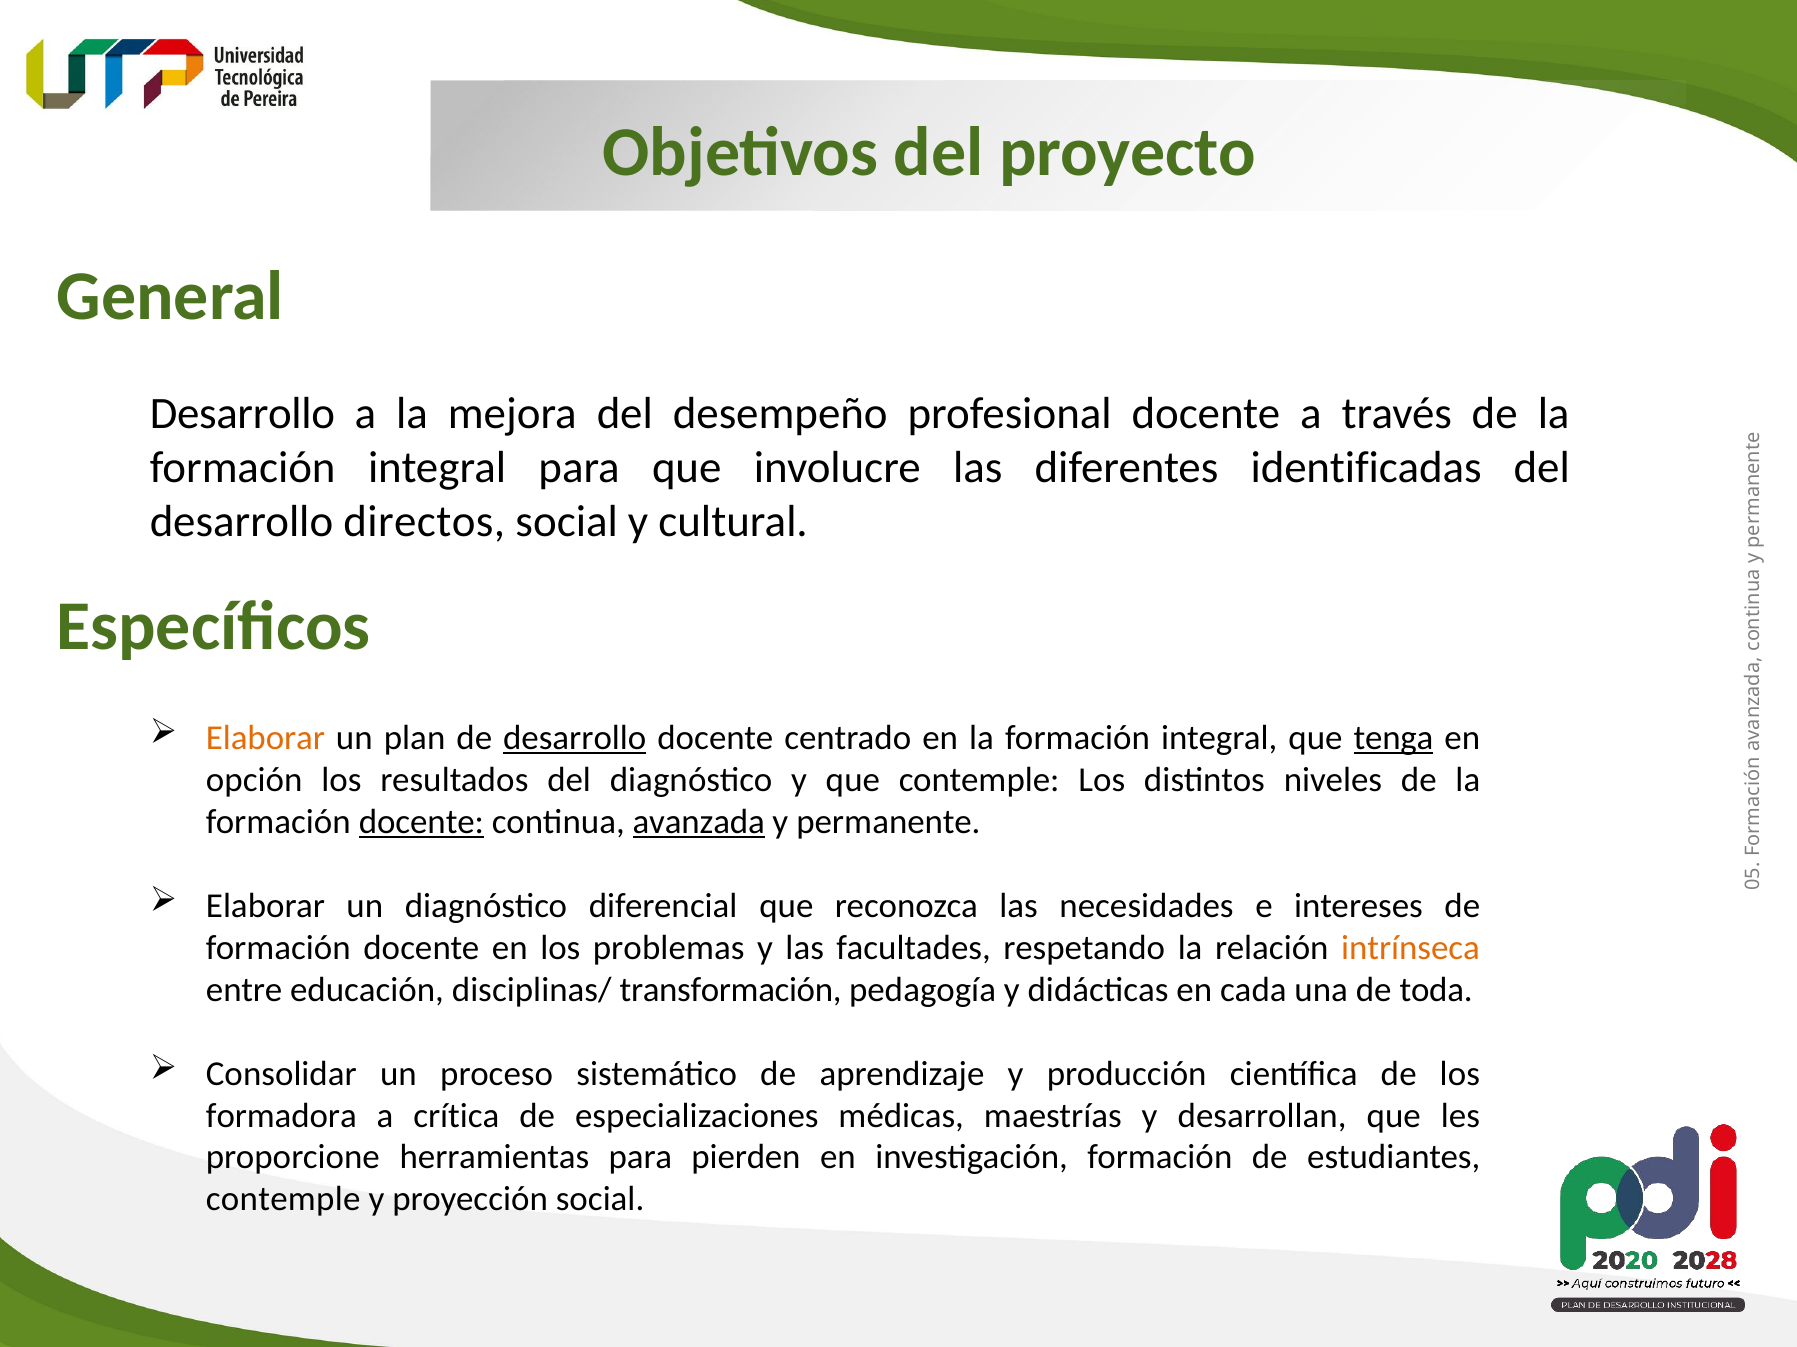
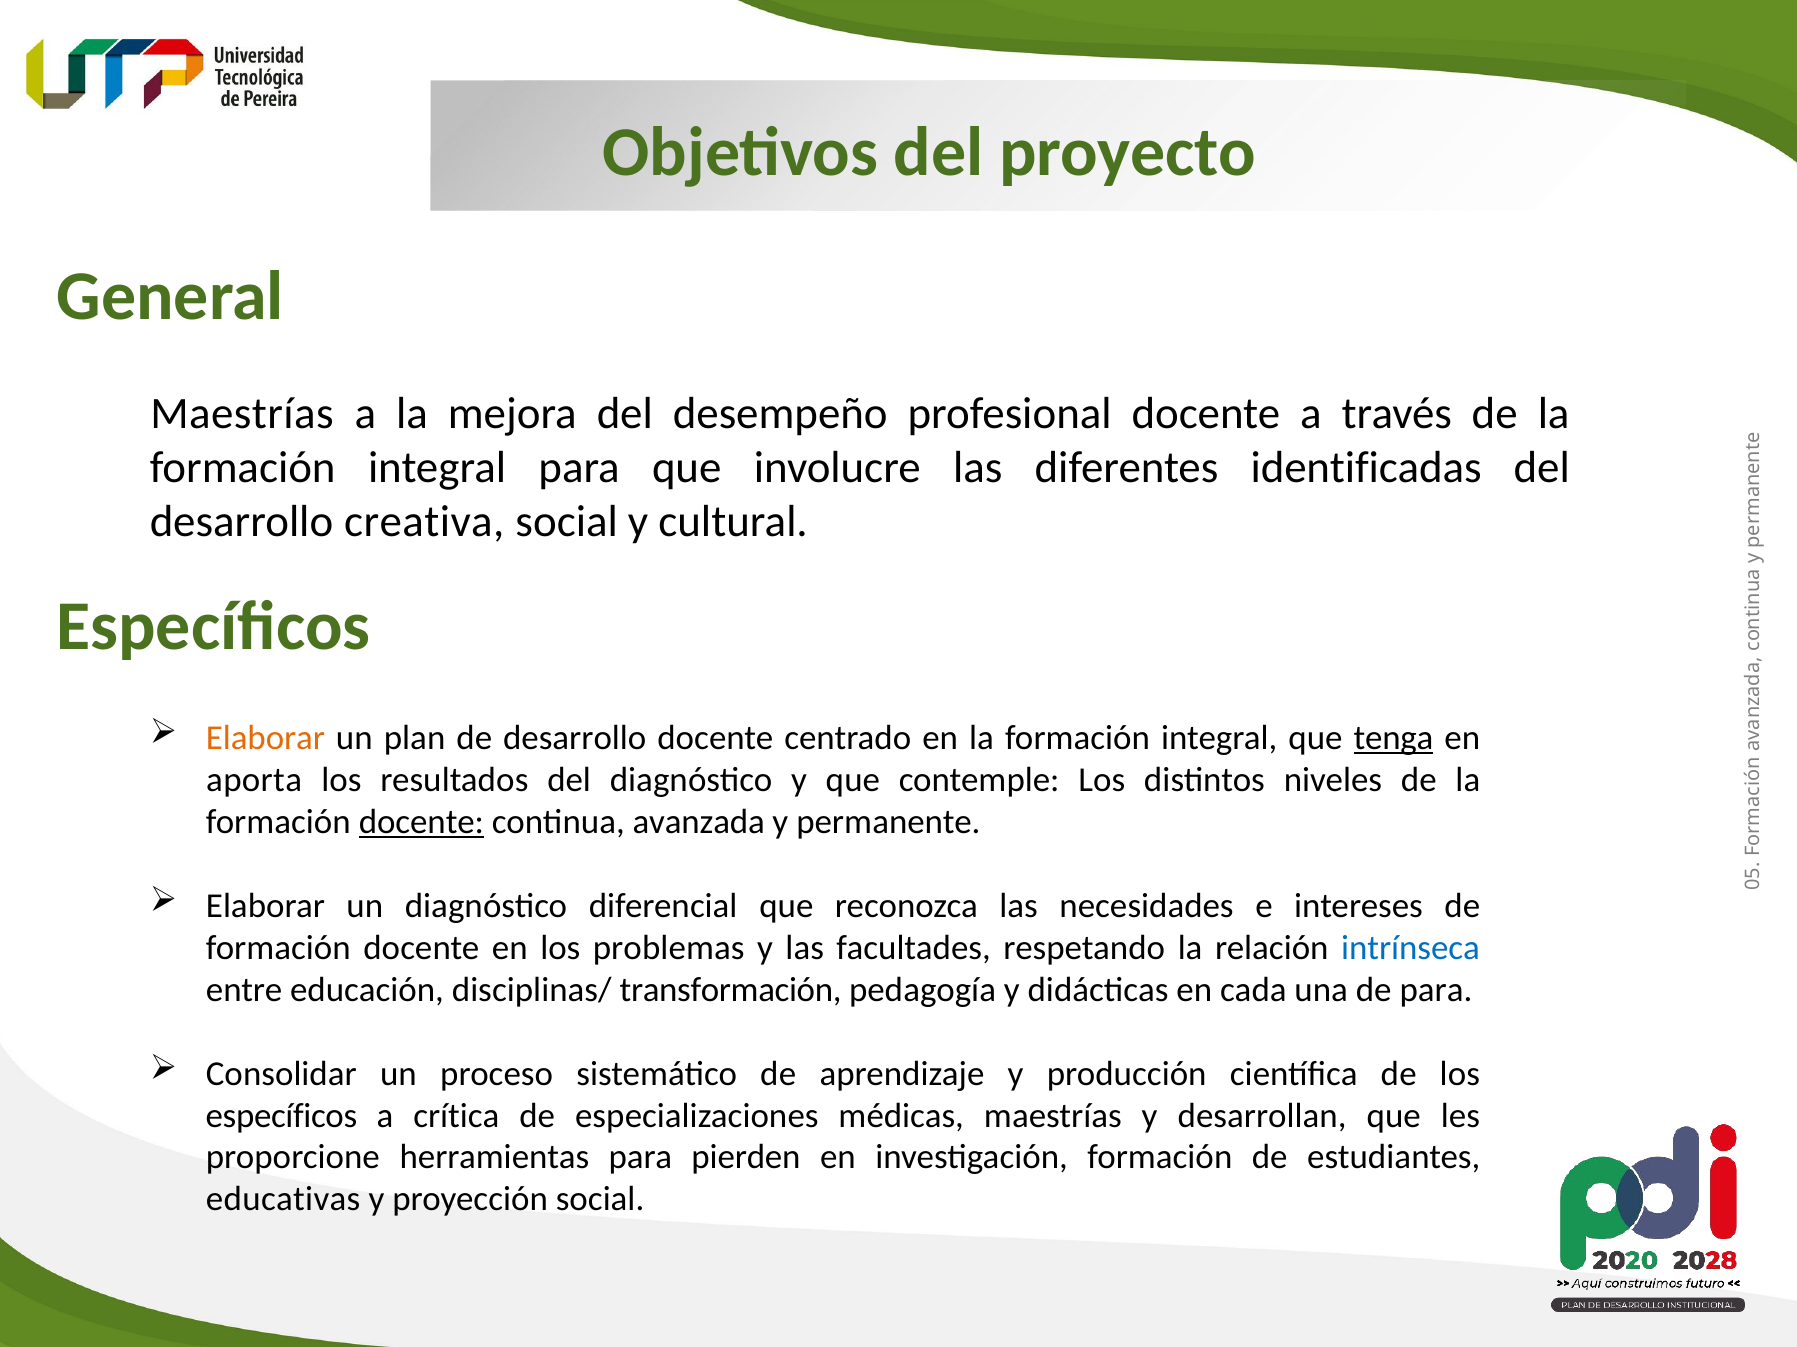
Desarrollo at (242, 414): Desarrollo -> Maestrías
directos: directos -> creativa
desarrollo at (575, 739) underline: present -> none
opción: opción -> aporta
avanzada underline: present -> none
intrínseca colour: orange -> blue
de toda: toda -> para
formadora at (281, 1116): formadora -> específicos
contemple at (283, 1200): contemple -> educativas
